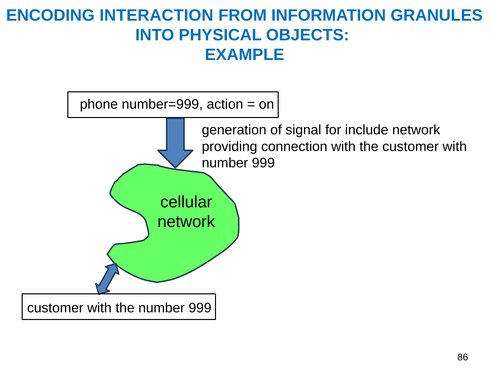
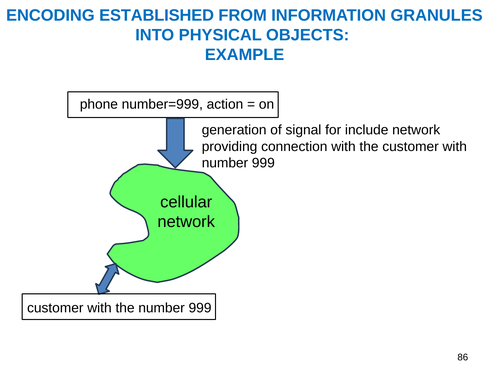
INTERACTION: INTERACTION -> ESTABLISHED
